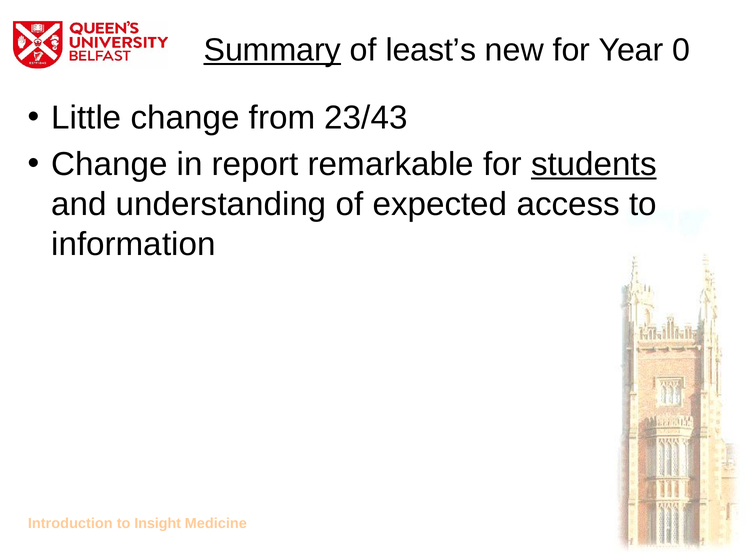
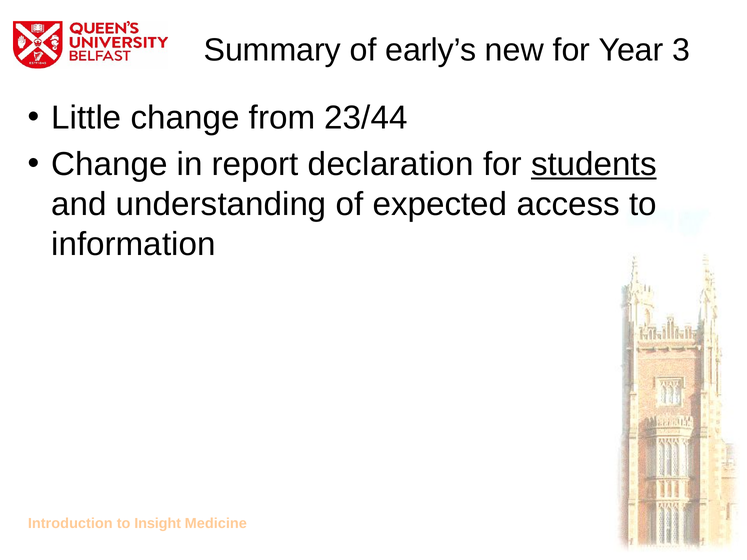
Summary underline: present -> none
least’s: least’s -> early’s
0: 0 -> 3
23/43: 23/43 -> 23/44
remarkable: remarkable -> declaration
